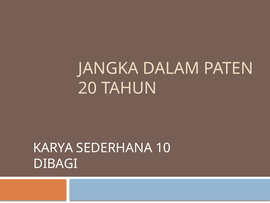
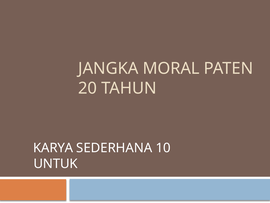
DALAM: DALAM -> MORAL
DIBAGI: DIBAGI -> UNTUK
